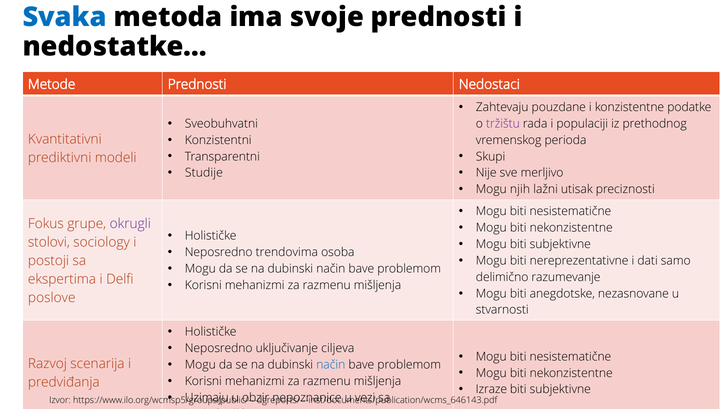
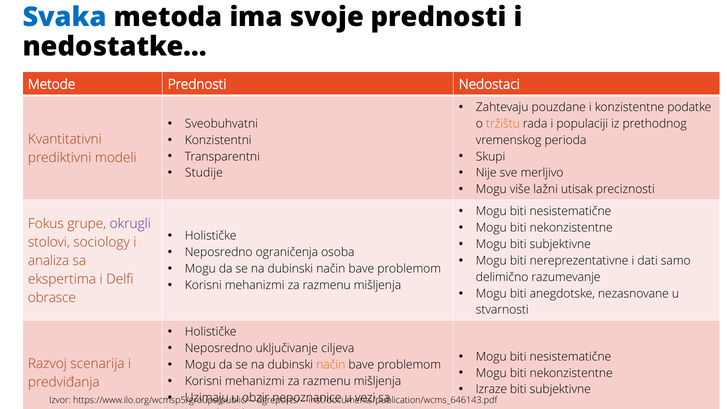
tržištu colour: purple -> orange
njih: njih -> više
trendovima: trendovima -> ograničenja
postoji: postoji -> analiza
poslove: poslove -> obrasce
način at (331, 365) colour: blue -> orange
